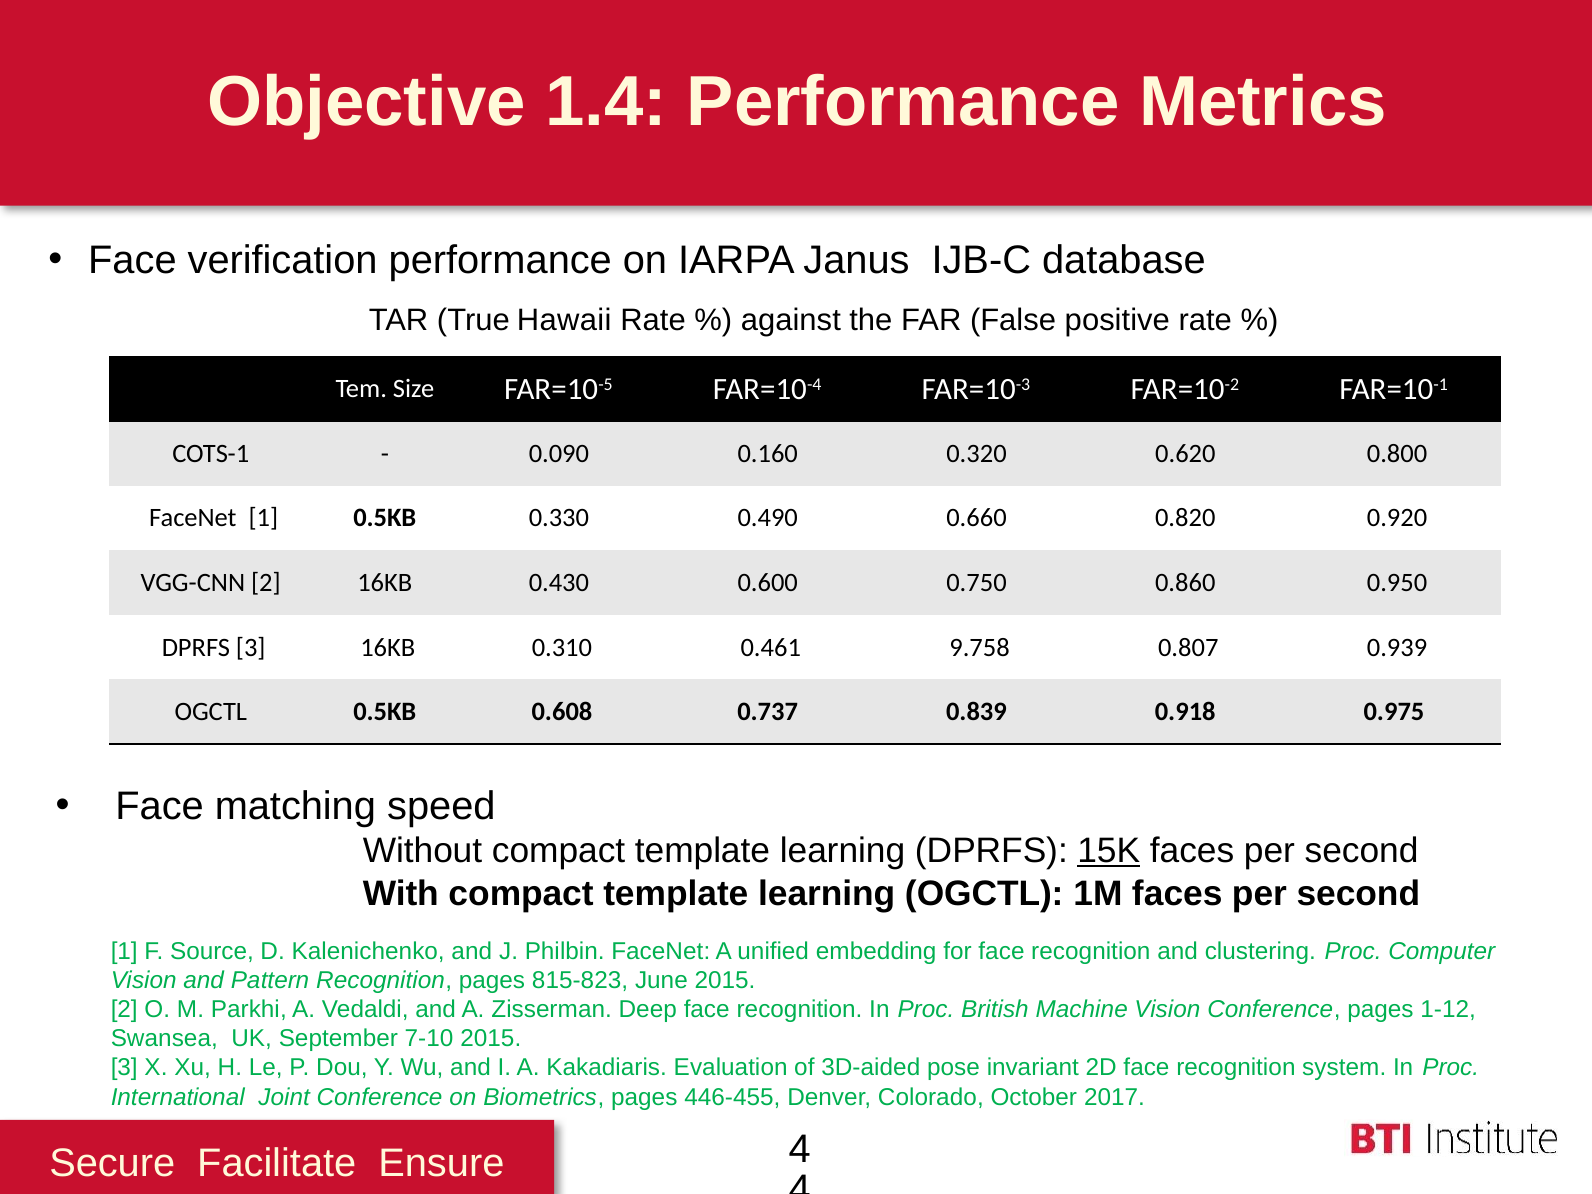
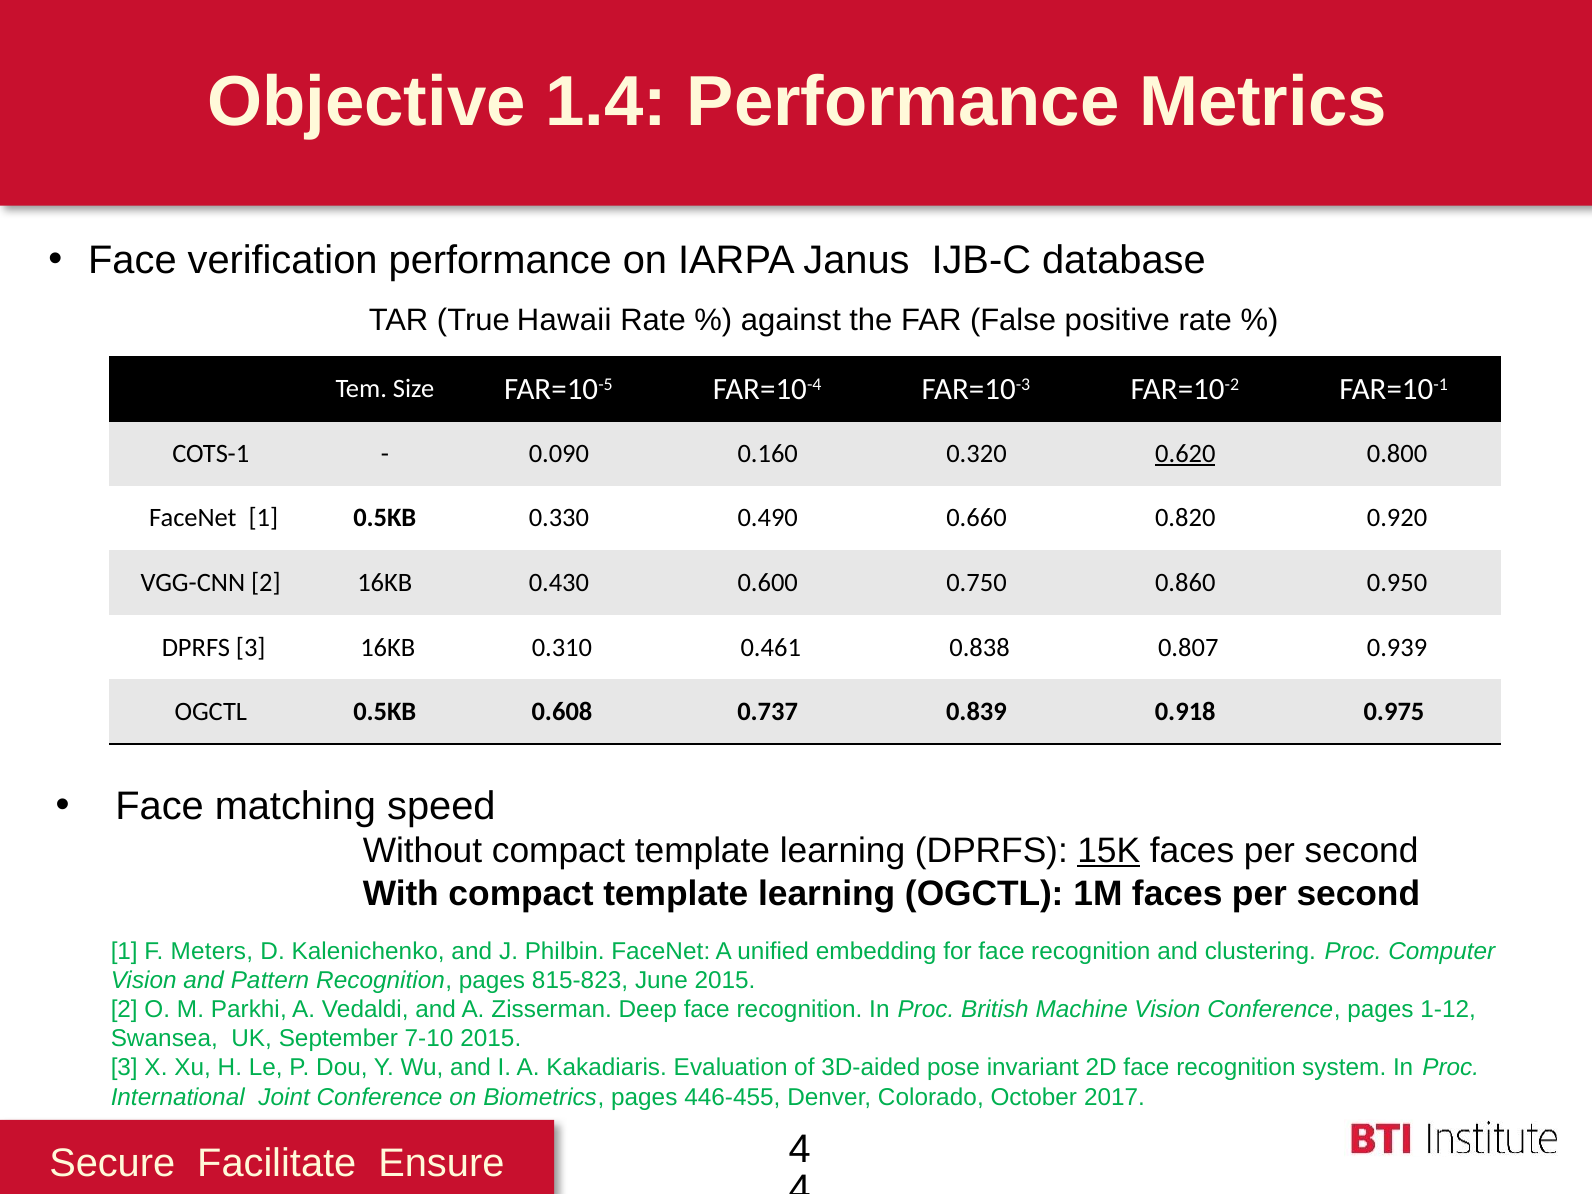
0.620 underline: none -> present
9.758: 9.758 -> 0.838
Source: Source -> Meters
